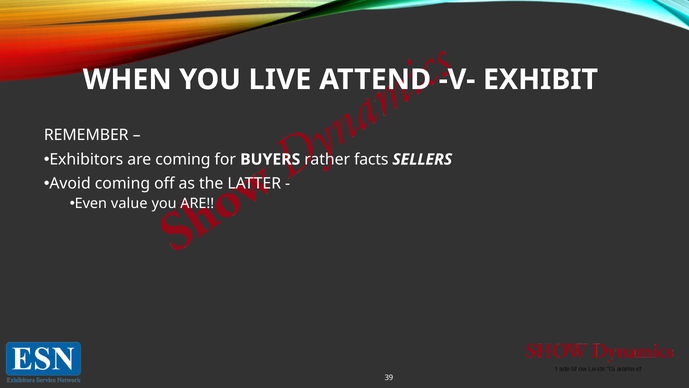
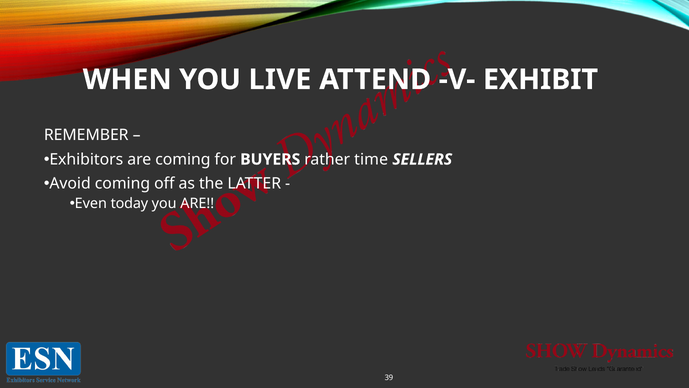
facts: facts -> time
value: value -> today
